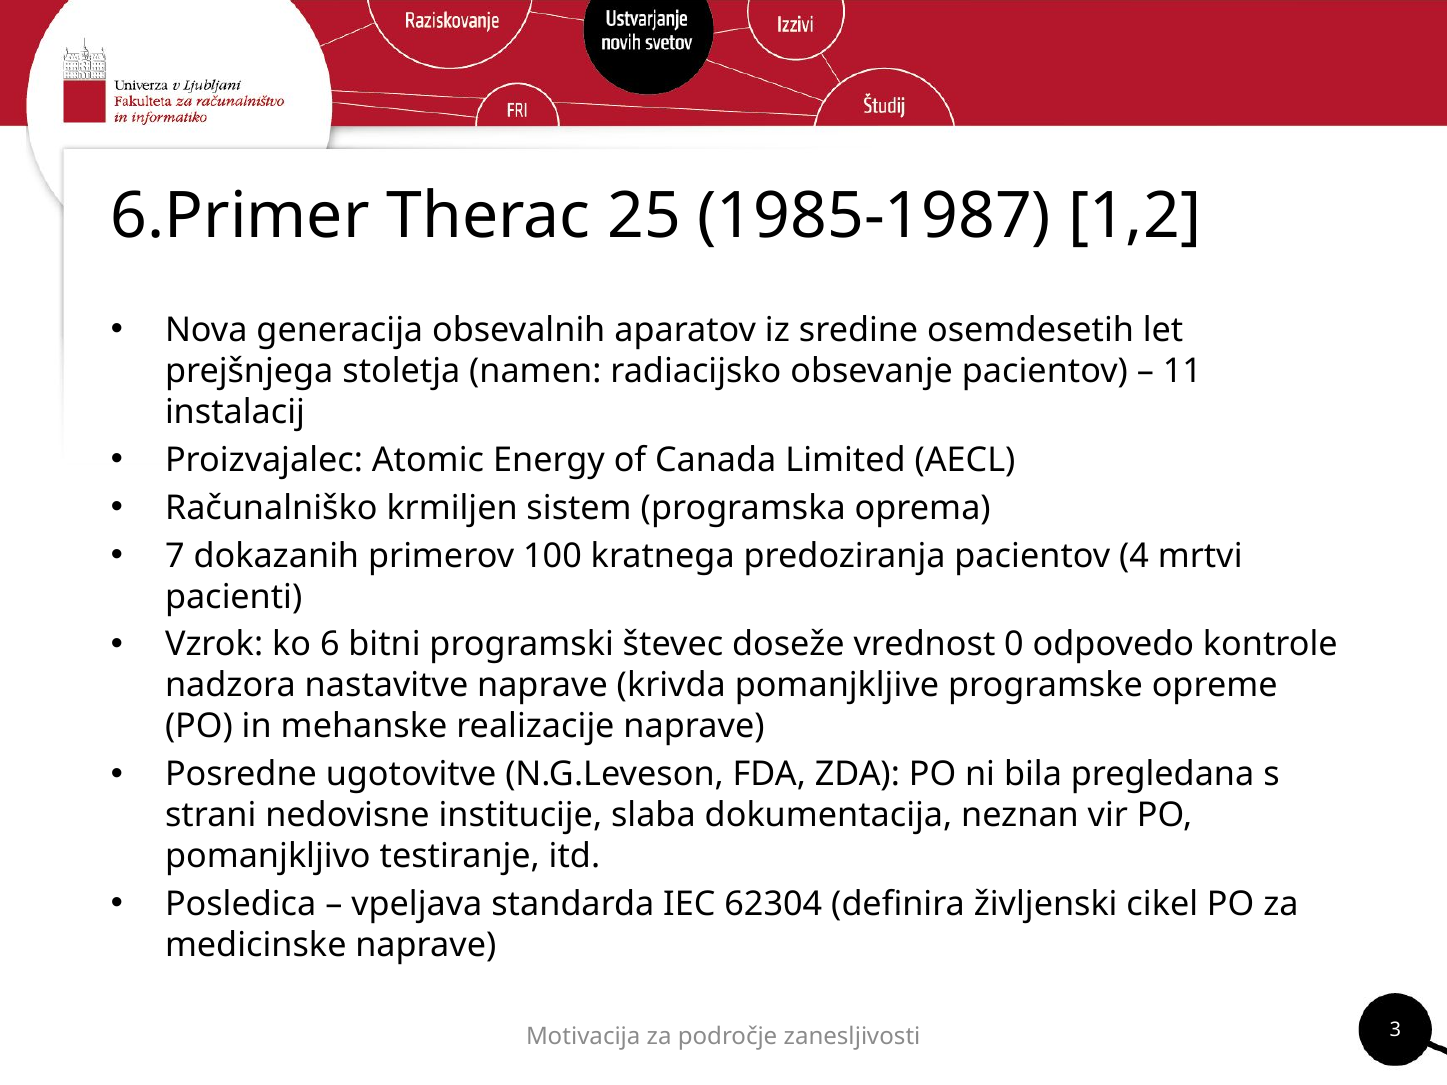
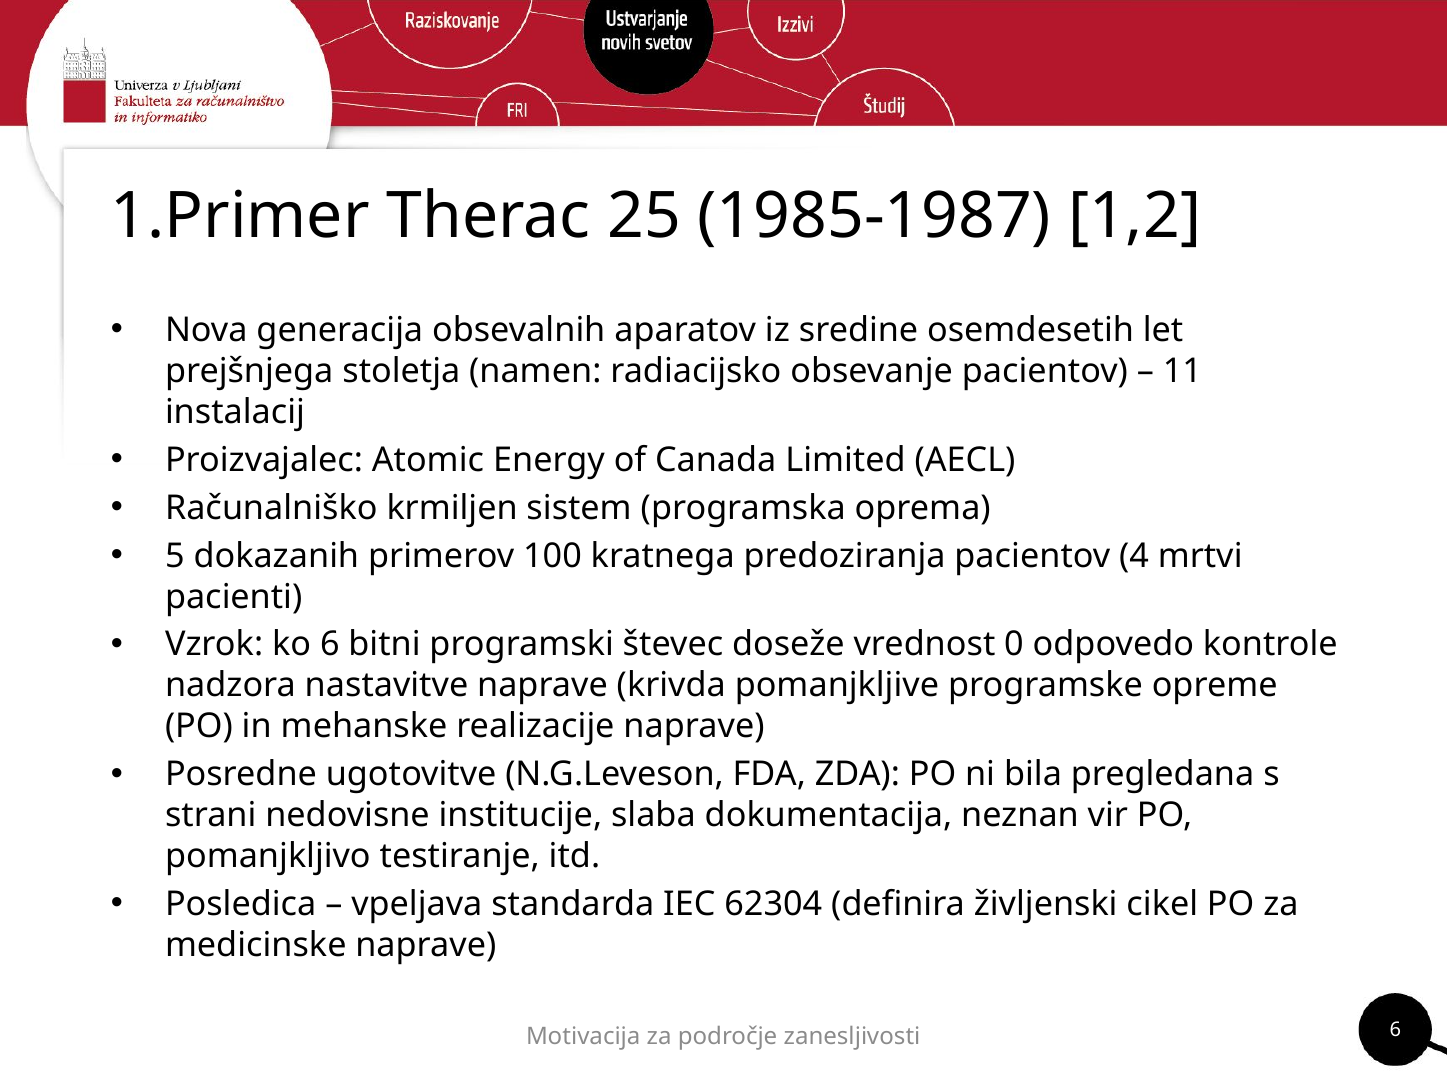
6.Primer: 6.Primer -> 1.Primer
7: 7 -> 5
zanesljivosti 3: 3 -> 6
